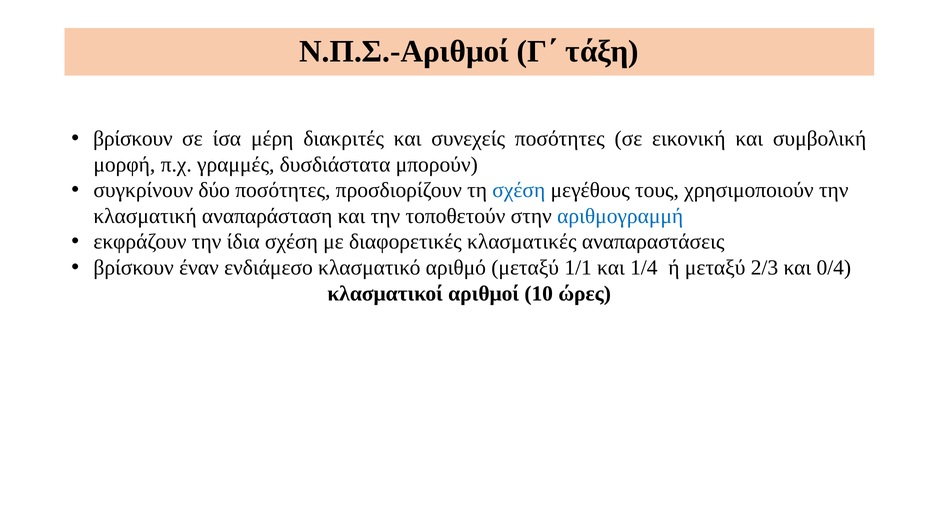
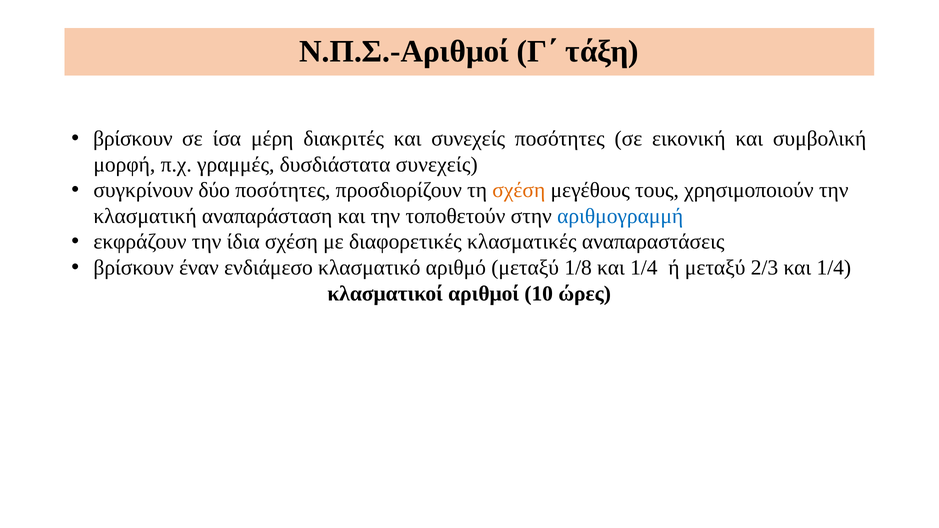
δυσδιάστατα μπορούν: μπορούν -> συνεχείς
σχέση at (519, 190) colour: blue -> orange
1/1: 1/1 -> 1/8
2/3 και 0/4: 0/4 -> 1/4
